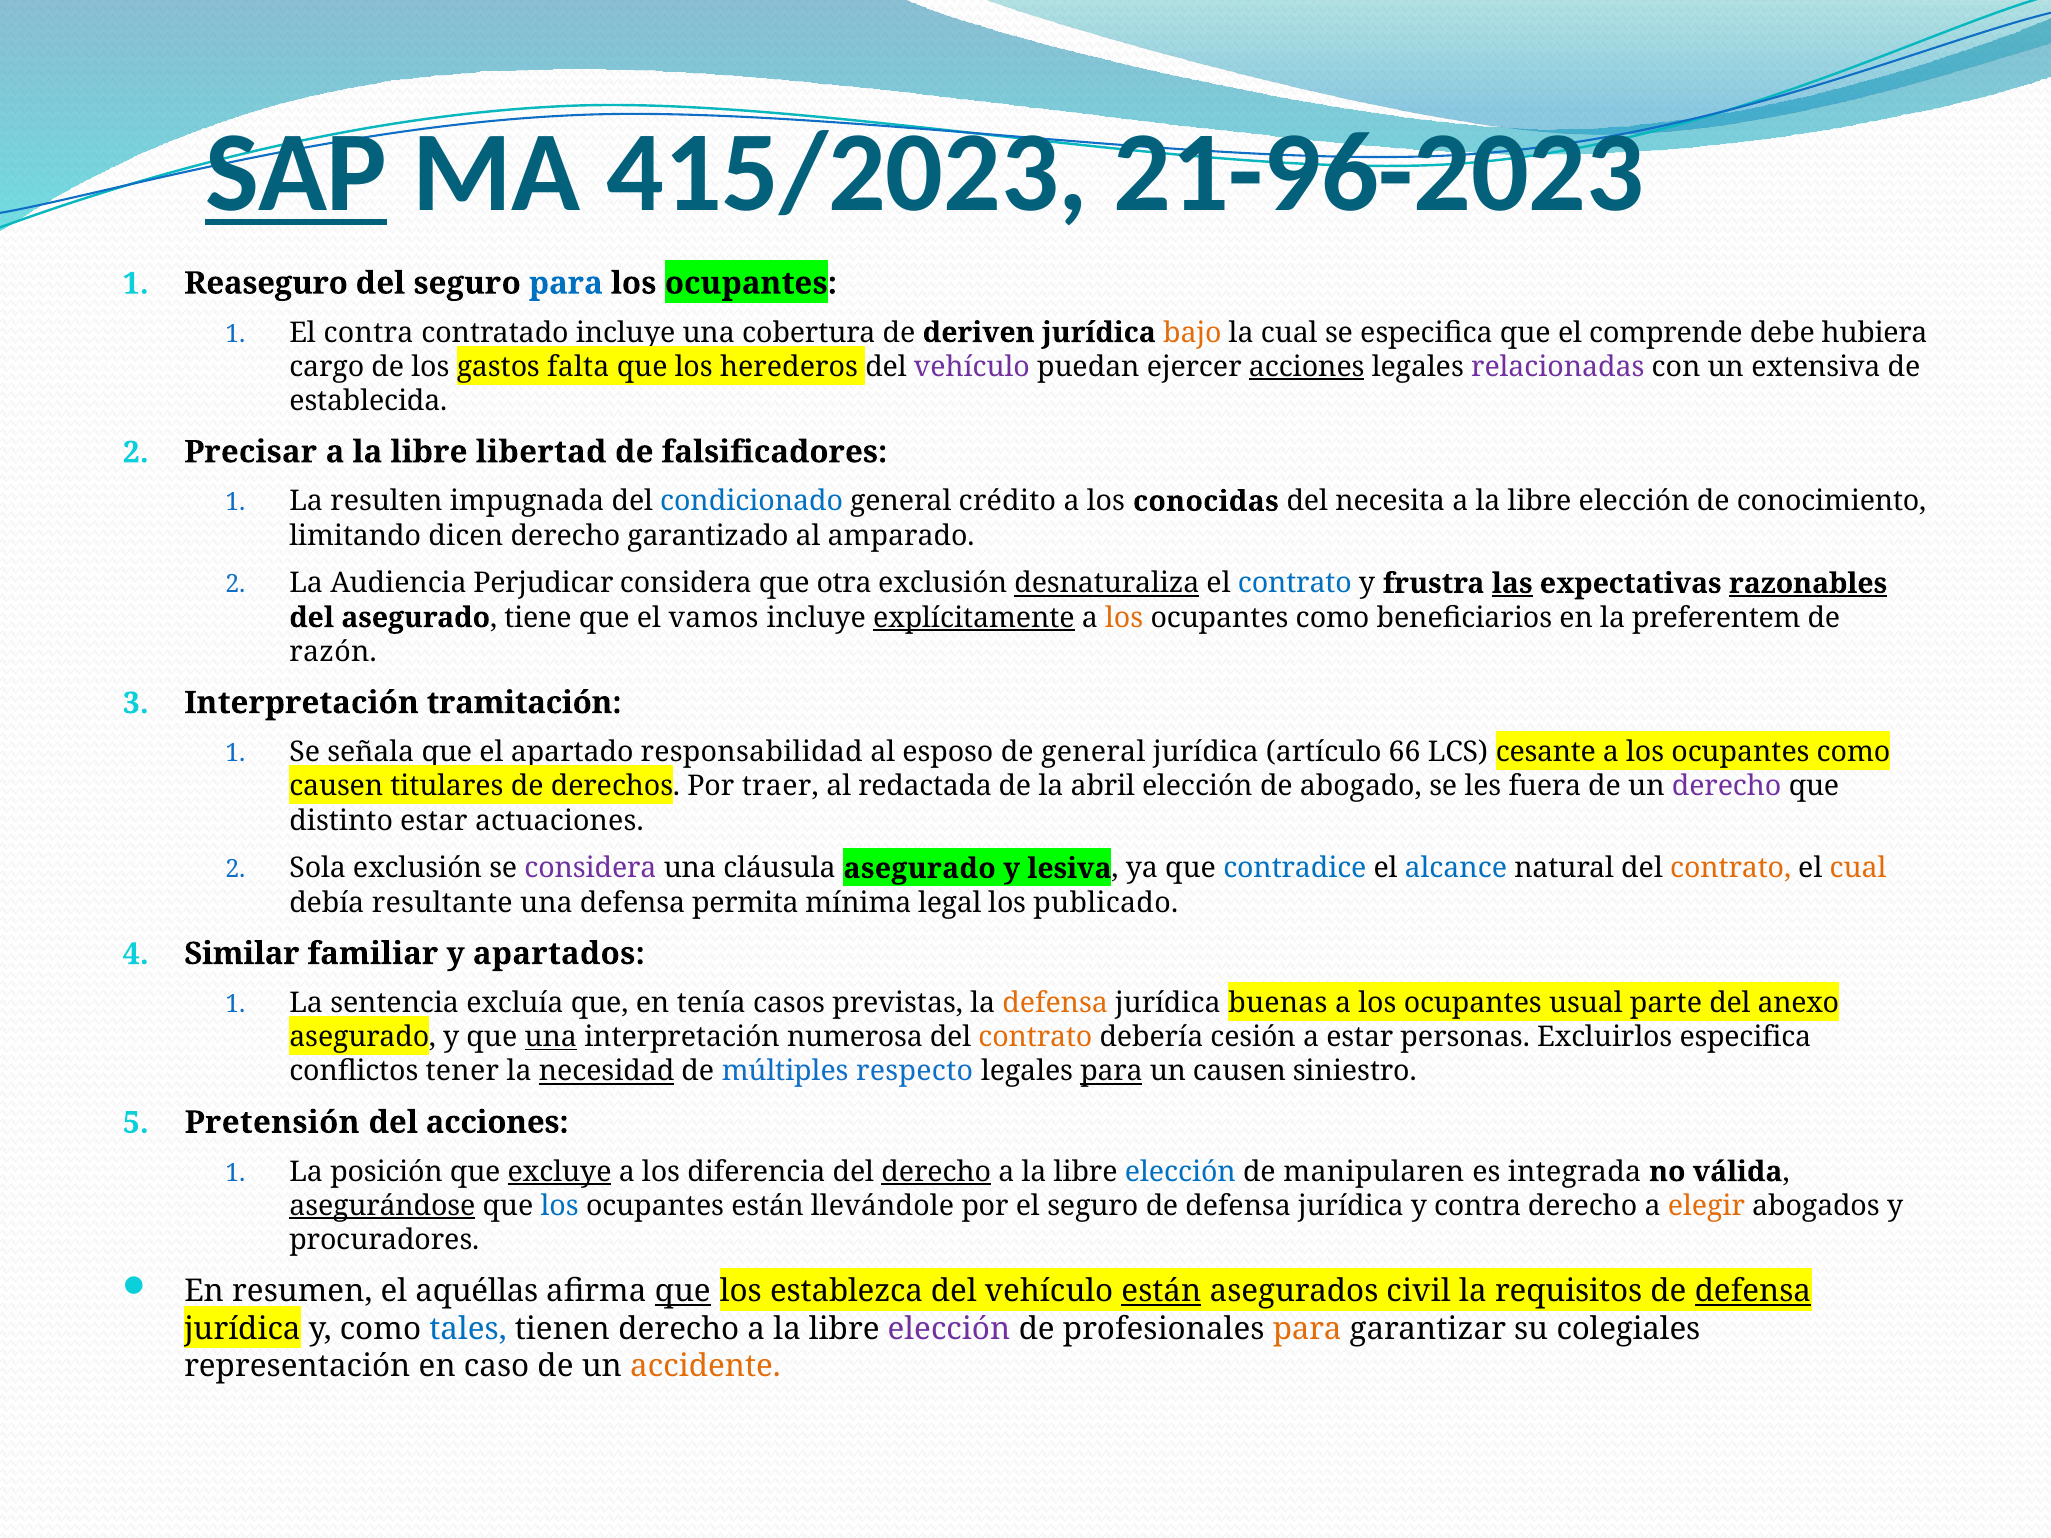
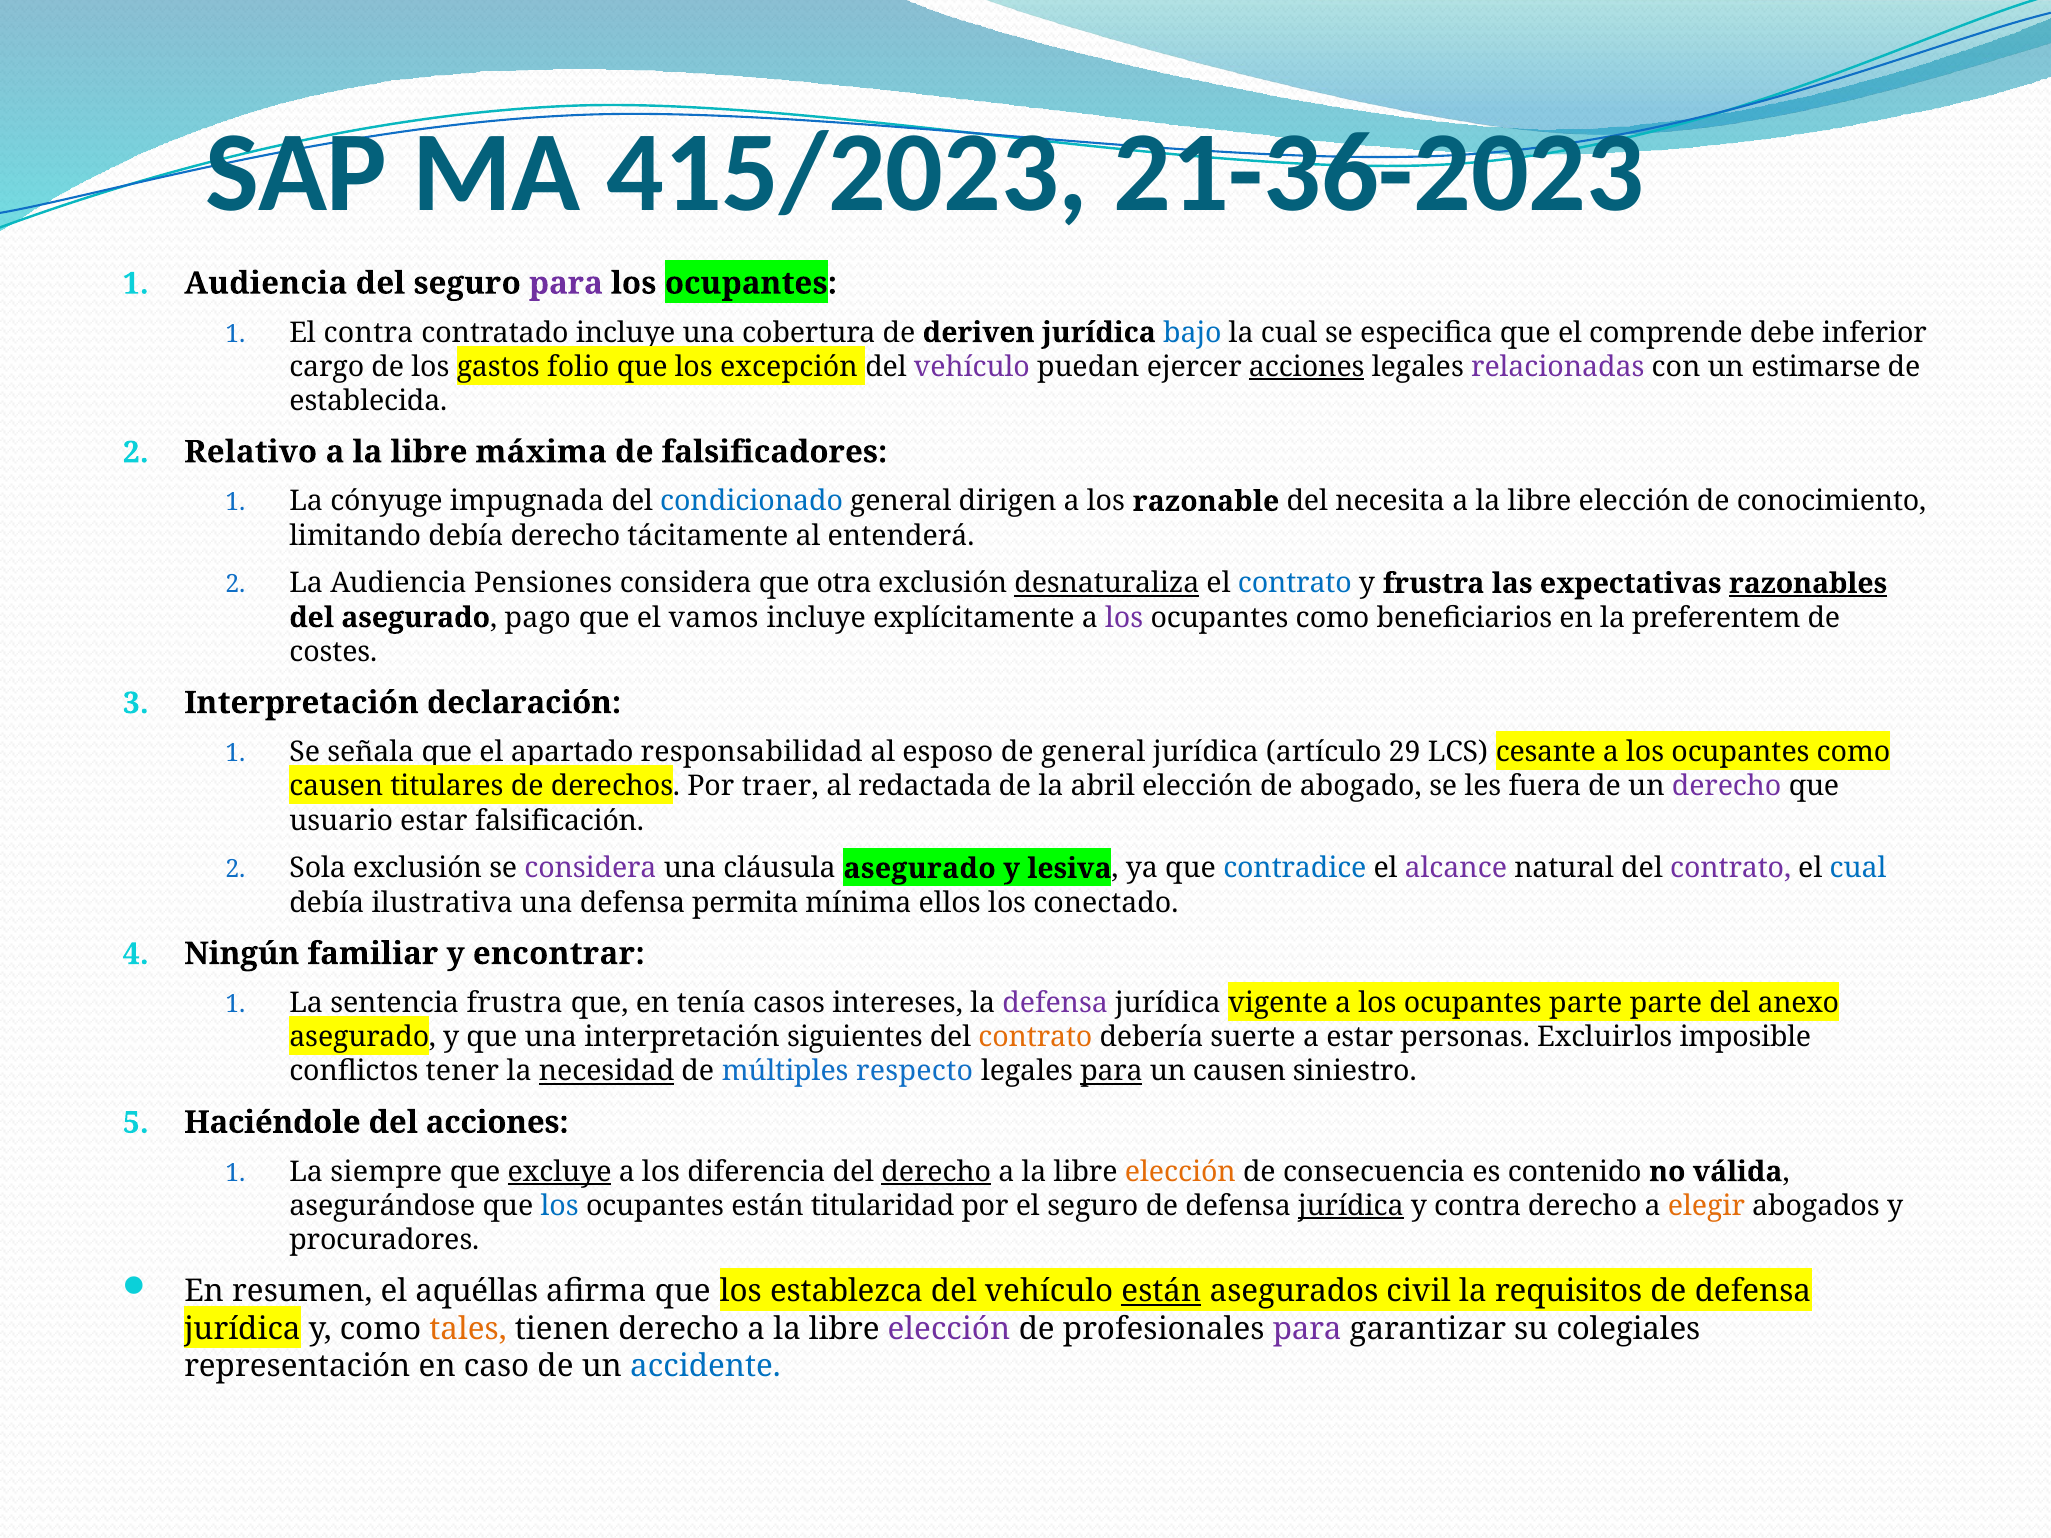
SAP underline: present -> none
21-96-2023: 21-96-2023 -> 21-36-2023
Reaseguro at (266, 283): Reaseguro -> Audiencia
para at (566, 283) colour: blue -> purple
bajo colour: orange -> blue
hubiera: hubiera -> inferior
falta: falta -> folio
herederos: herederos -> excepción
extensiva: extensiva -> estimarse
Precisar: Precisar -> Relativo
libertad: libertad -> máxima
resulten: resulten -> cónyuge
crédito: crédito -> dirigen
conocidas: conocidas -> razonable
limitando dicen: dicen -> debía
garantizado: garantizado -> tácitamente
amparado: amparado -> entenderá
Perjudicar: Perjudicar -> Pensiones
las underline: present -> none
tiene: tiene -> pago
explícitamente underline: present -> none
los at (1124, 618) colour: orange -> purple
razón: razón -> costes
tramitación: tramitación -> declaración
66: 66 -> 29
distinto: distinto -> usuario
actuaciones: actuaciones -> falsificación
alcance colour: blue -> purple
contrato at (1731, 869) colour: orange -> purple
cual at (1858, 869) colour: orange -> blue
resultante: resultante -> ilustrativa
legal: legal -> ellos
publicado: publicado -> conectado
Similar: Similar -> Ningún
apartados: apartados -> encontrar
excluía at (515, 1003): excluía -> frustra
previstas: previstas -> intereses
defensa at (1055, 1003) colour: orange -> purple
buenas: buenas -> vigente
ocupantes usual: usual -> parte
una at (551, 1037) underline: present -> none
numerosa: numerosa -> siguientes
cesión: cesión -> suerte
Excluirlos especifica: especifica -> imposible
Pretensión: Pretensión -> Haciéndole
posición: posición -> siempre
elección at (1180, 1172) colour: blue -> orange
manipularen: manipularen -> consecuencia
integrada: integrada -> contenido
asegurándose underline: present -> none
llevándole: llevándole -> titularidad
jurídica at (1351, 1206) underline: none -> present
que at (683, 1291) underline: present -> none
defensa at (1753, 1291) underline: present -> none
tales colour: blue -> orange
para at (1307, 1329) colour: orange -> purple
accidente colour: orange -> blue
